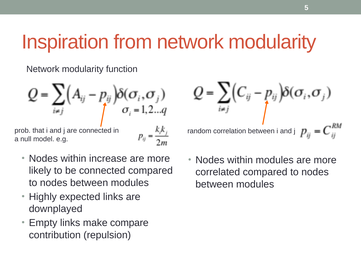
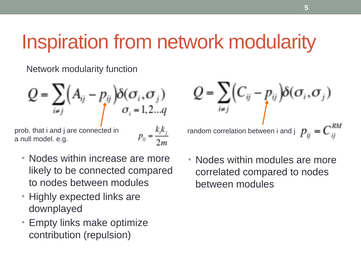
compare: compare -> optimize
